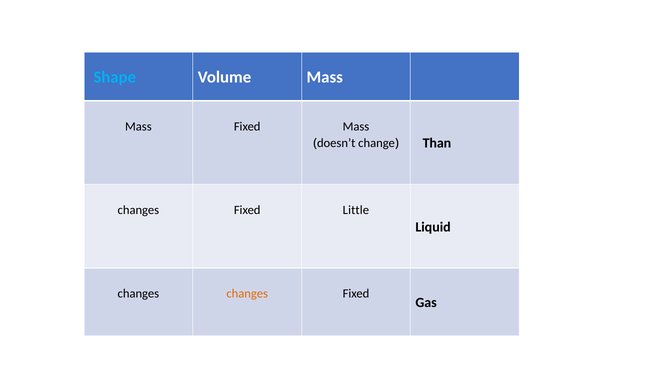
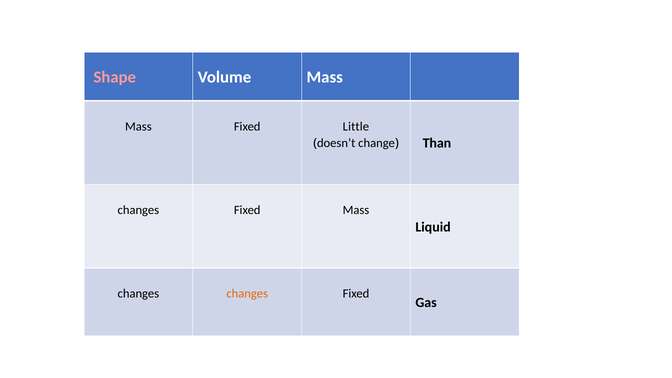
Shape colour: light blue -> pink
Fixed Mass: Mass -> Little
Fixed Little: Little -> Mass
